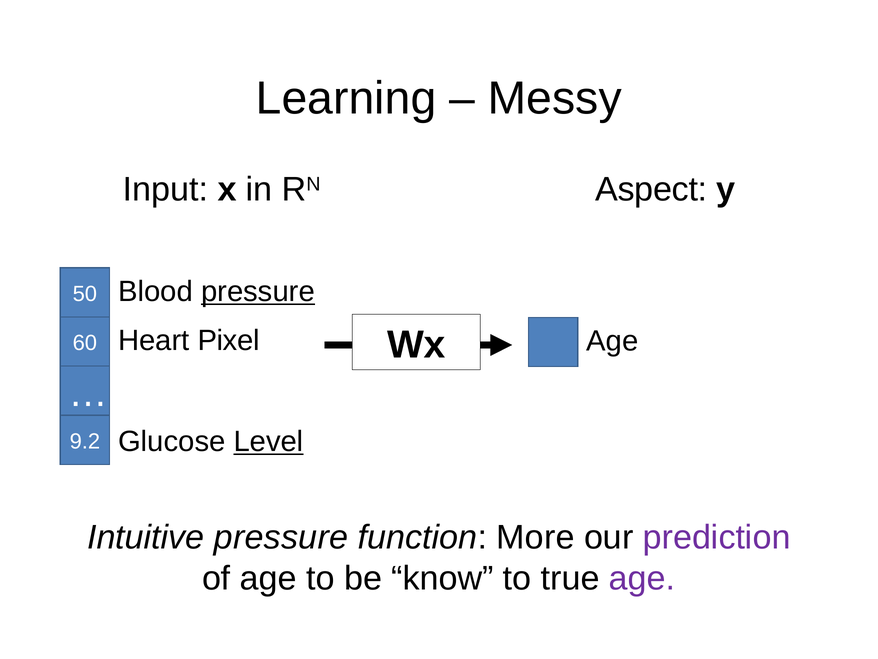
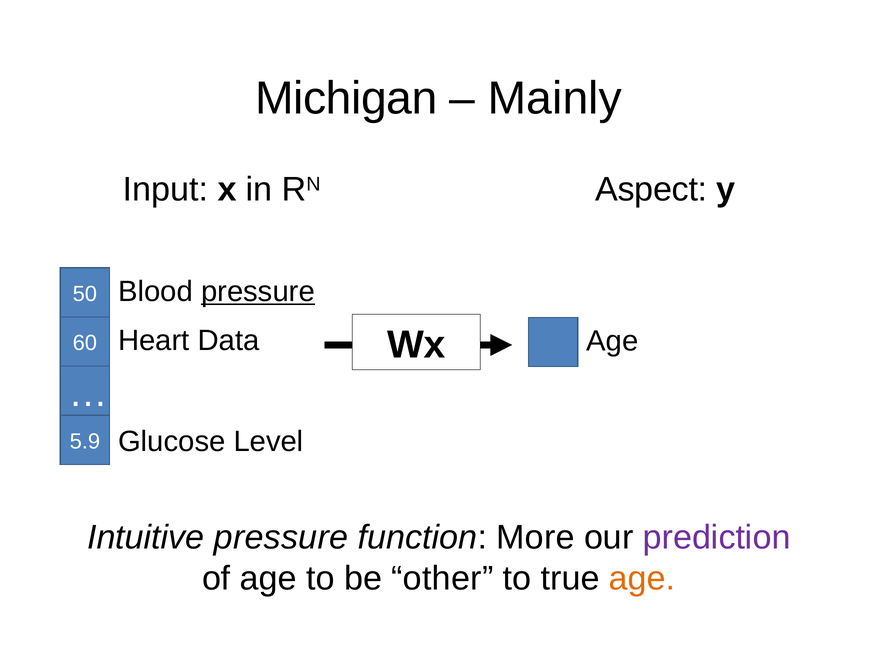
Learning: Learning -> Michigan
Messy: Messy -> Mainly
Pixel: Pixel -> Data
Level underline: present -> none
9.2: 9.2 -> 5.9
know: know -> other
age at (642, 578) colour: purple -> orange
